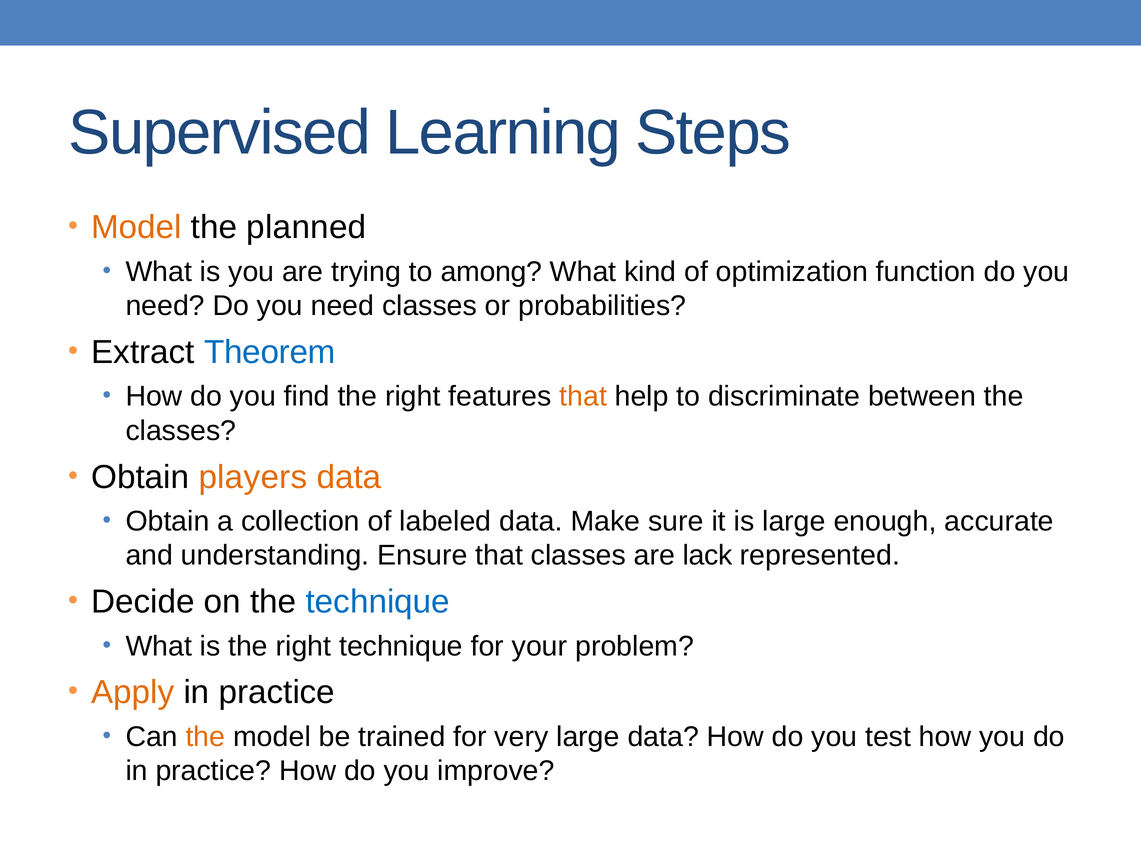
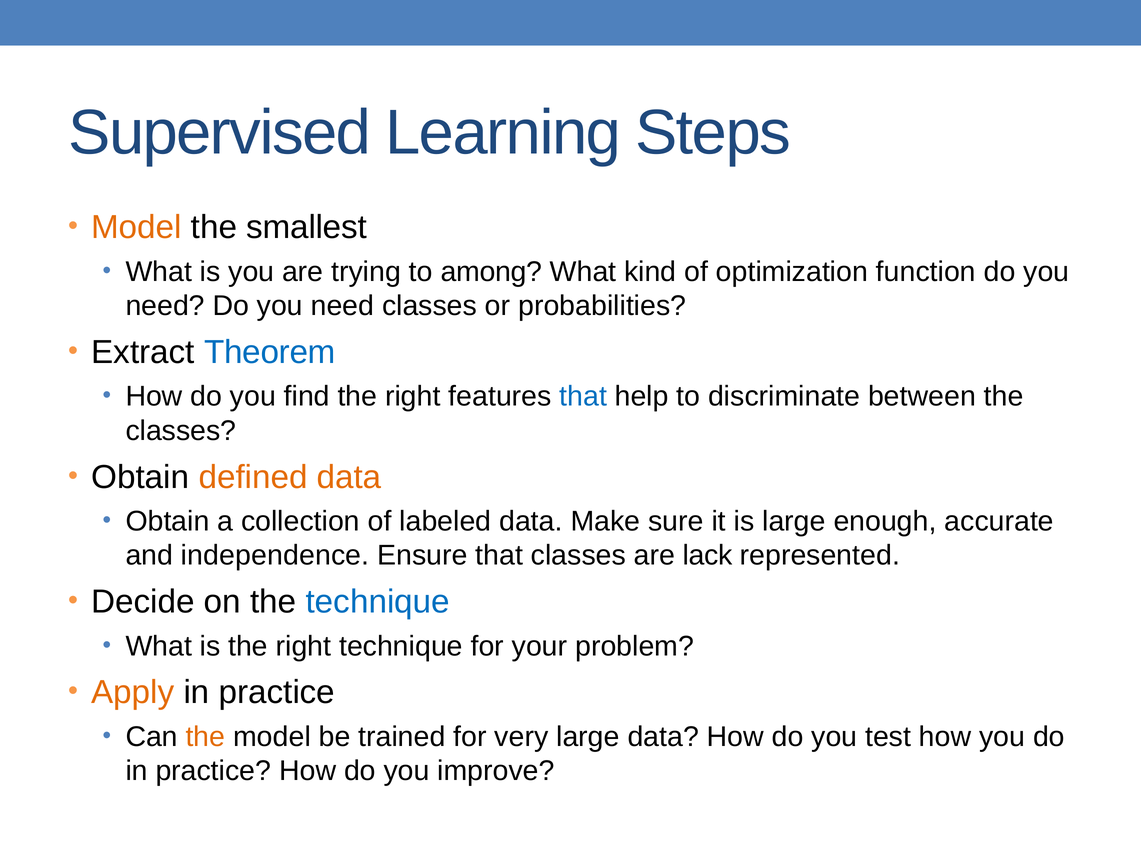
planned: planned -> smallest
that at (583, 397) colour: orange -> blue
players: players -> defined
understanding: understanding -> independence
